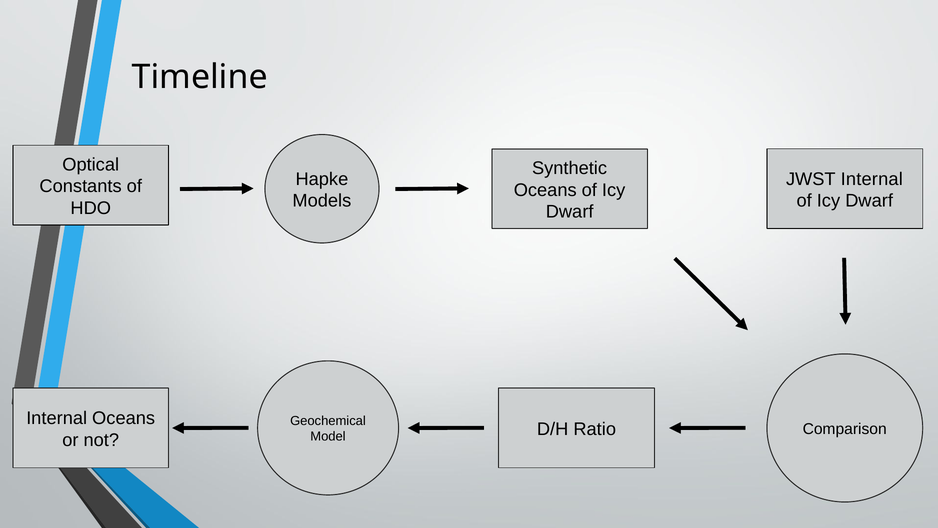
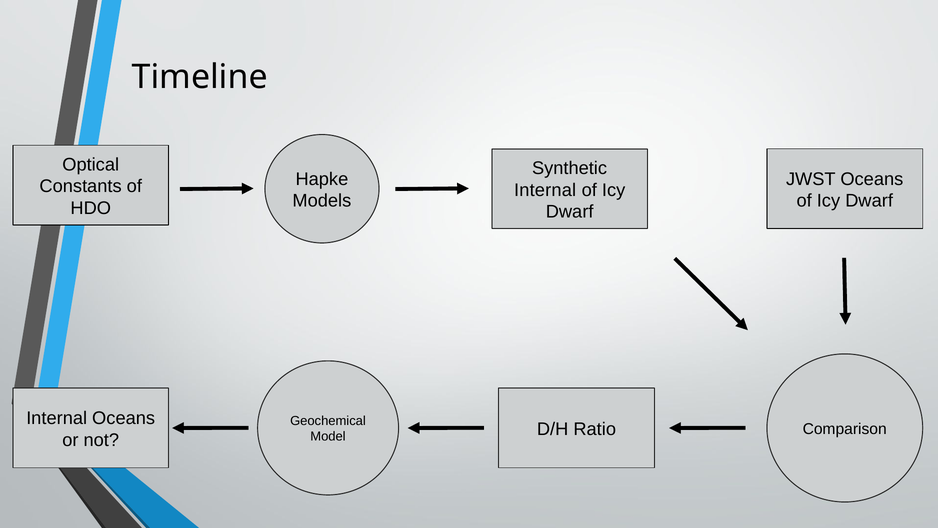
JWST Internal: Internal -> Oceans
Oceans at (545, 190): Oceans -> Internal
